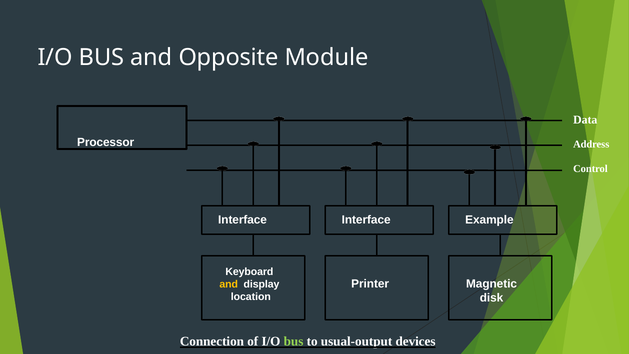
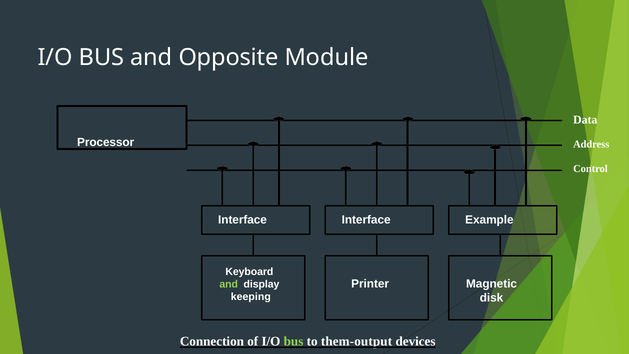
and at (229, 284) colour: yellow -> light green
location: location -> keeping
usual-output: usual-output -> them-output
